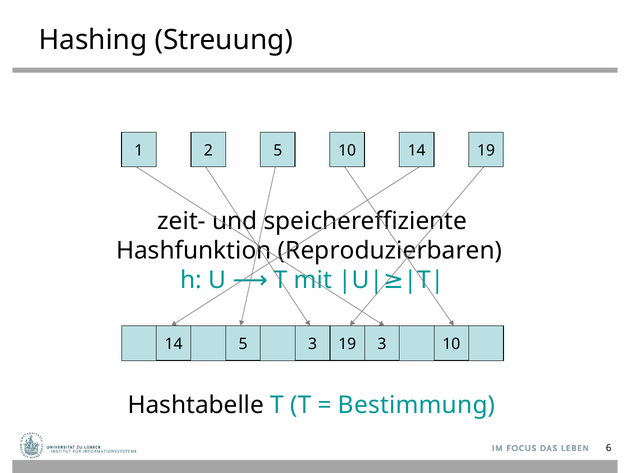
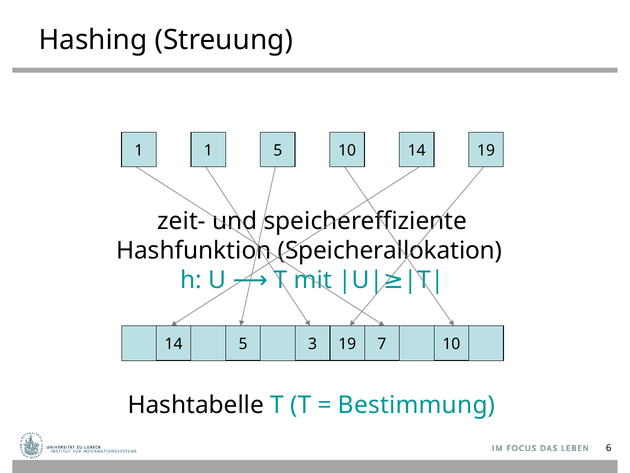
1 2: 2 -> 1
Reproduzierbaren: Reproduzierbaren -> Speicherallokation
5 3: 3 -> 7
